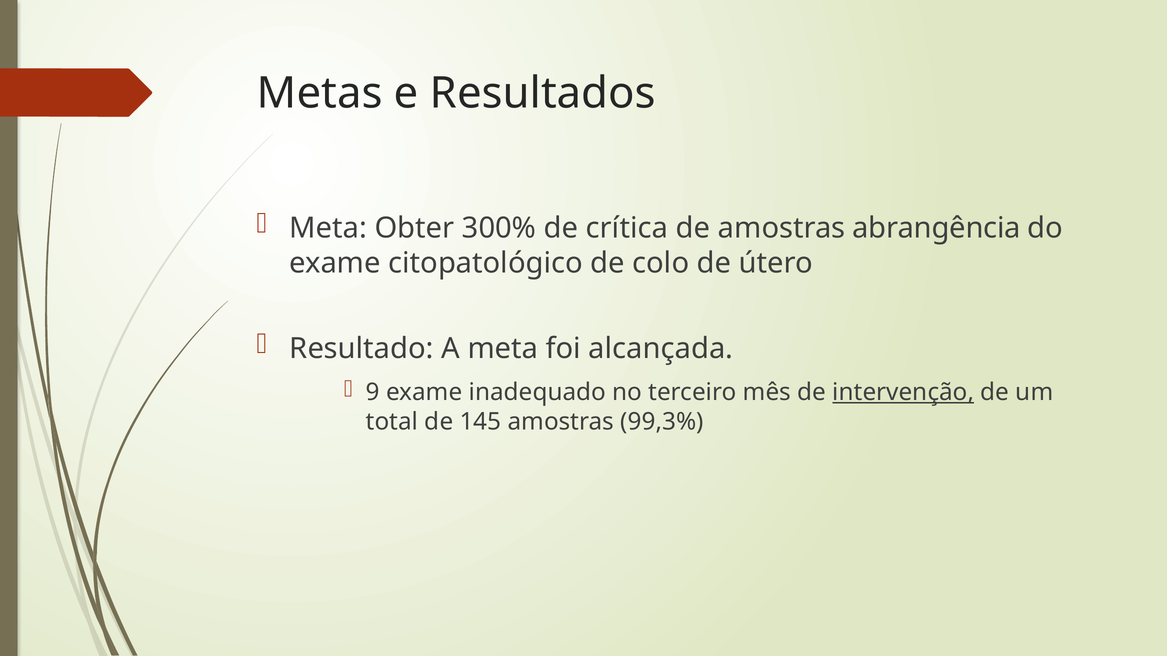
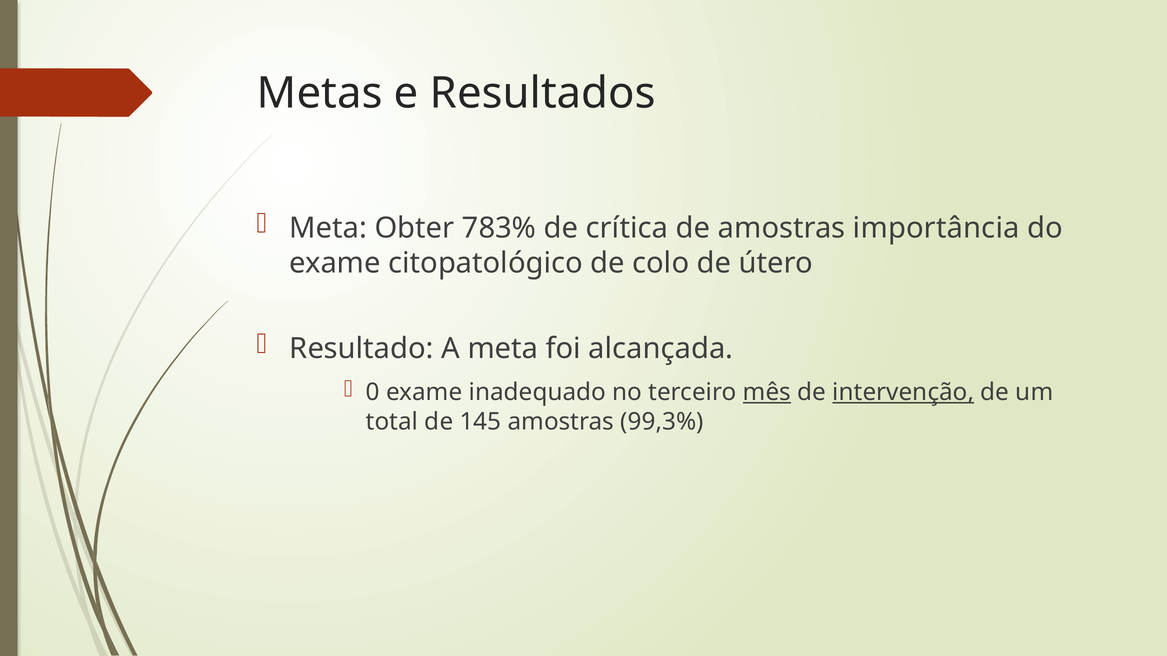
300%: 300% -> 783%
abrangência: abrangência -> importância
9: 9 -> 0
mês underline: none -> present
